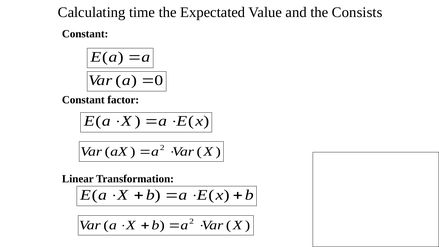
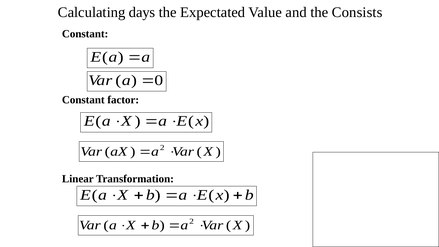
time: time -> days
